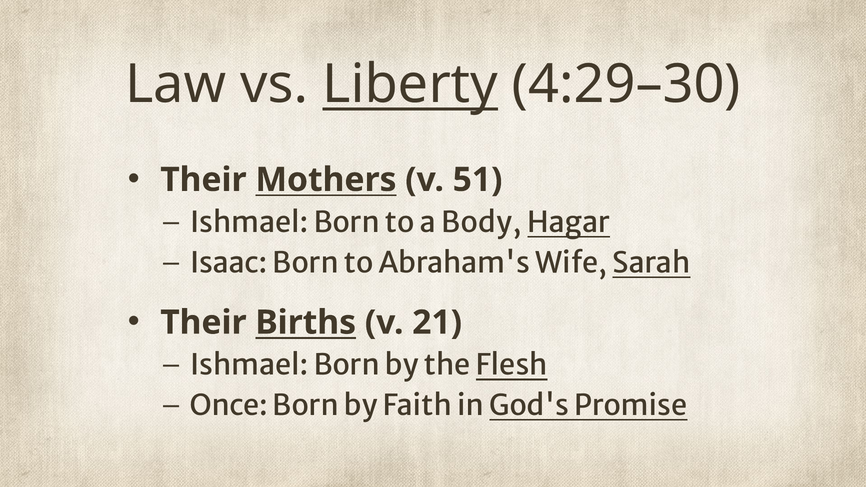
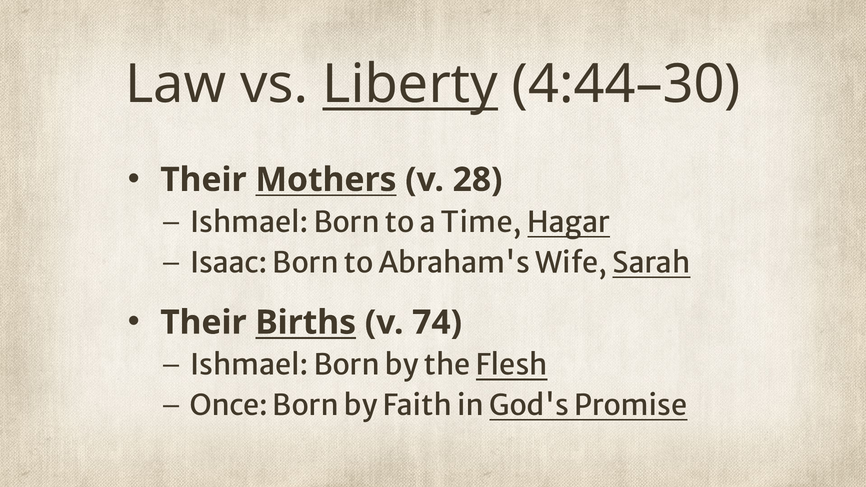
4:29–30: 4:29–30 -> 4:44–30
51: 51 -> 28
Body: Body -> Time
21: 21 -> 74
